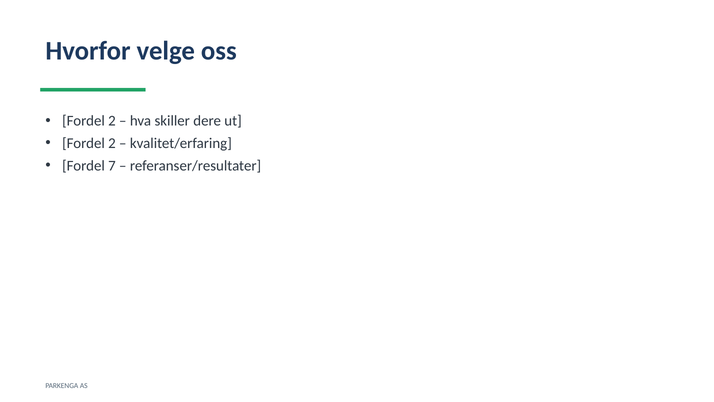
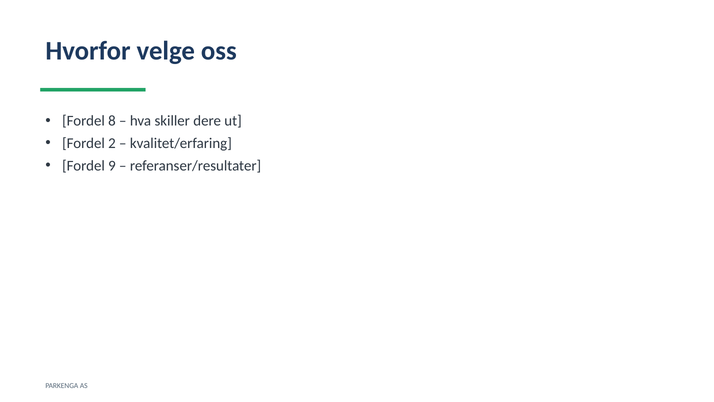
2 at (112, 121): 2 -> 8
7: 7 -> 9
